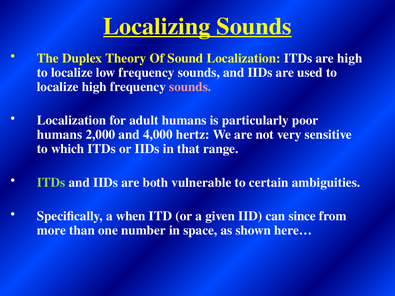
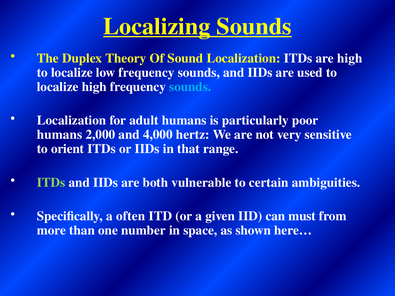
sounds at (190, 87) colour: pink -> light blue
which: which -> orient
when: when -> often
since: since -> must
